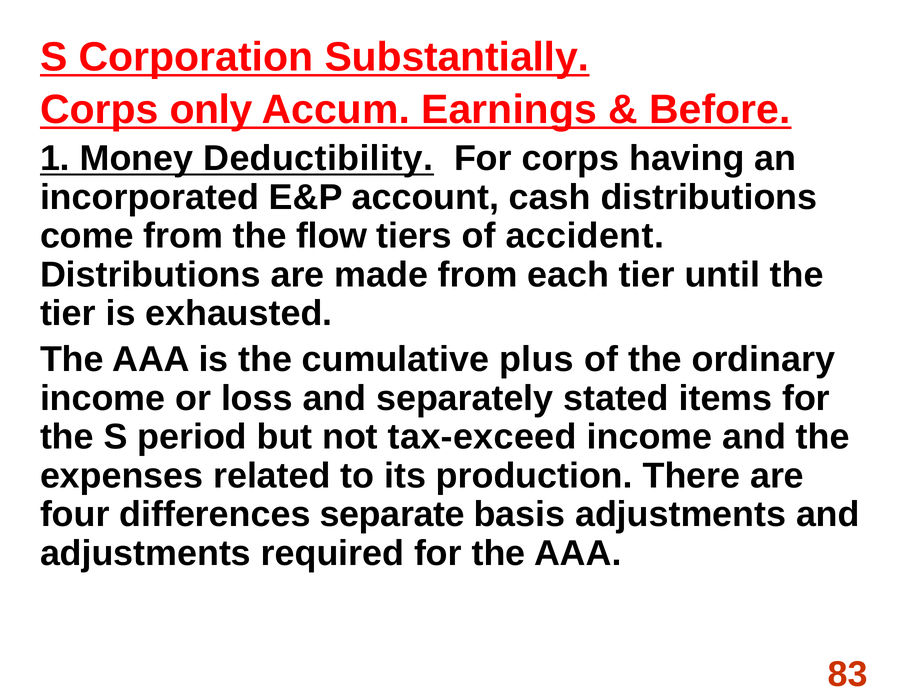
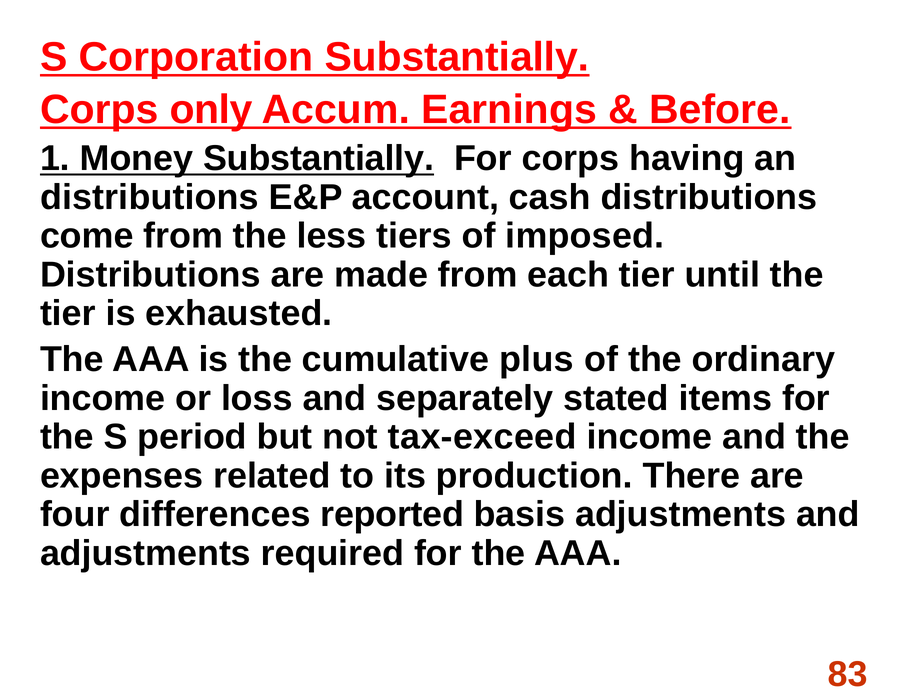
Money Deductibility: Deductibility -> Substantially
incorporated at (150, 197): incorporated -> distributions
flow: flow -> less
accident: accident -> imposed
separate: separate -> reported
